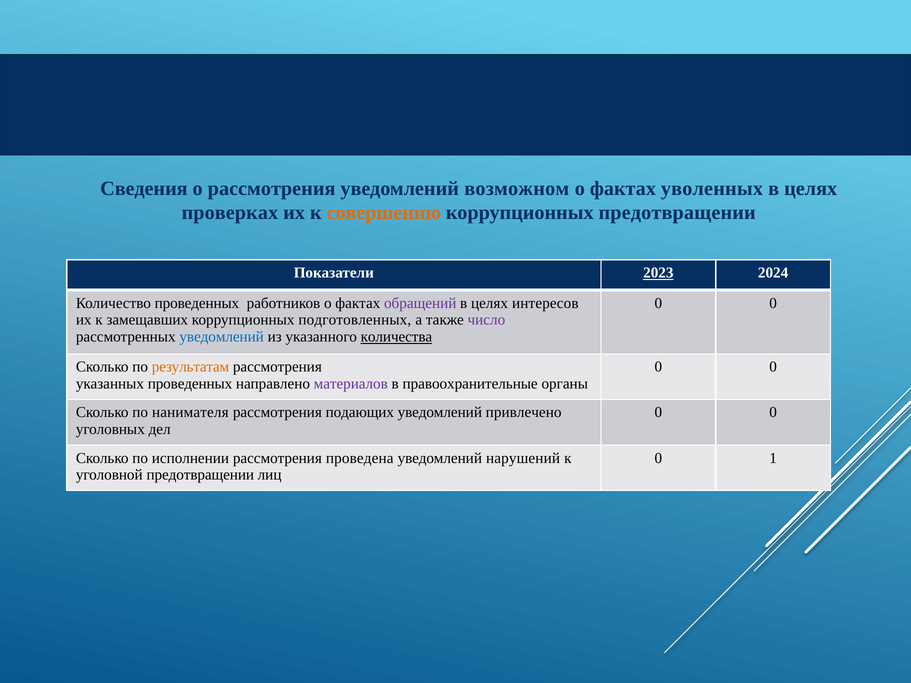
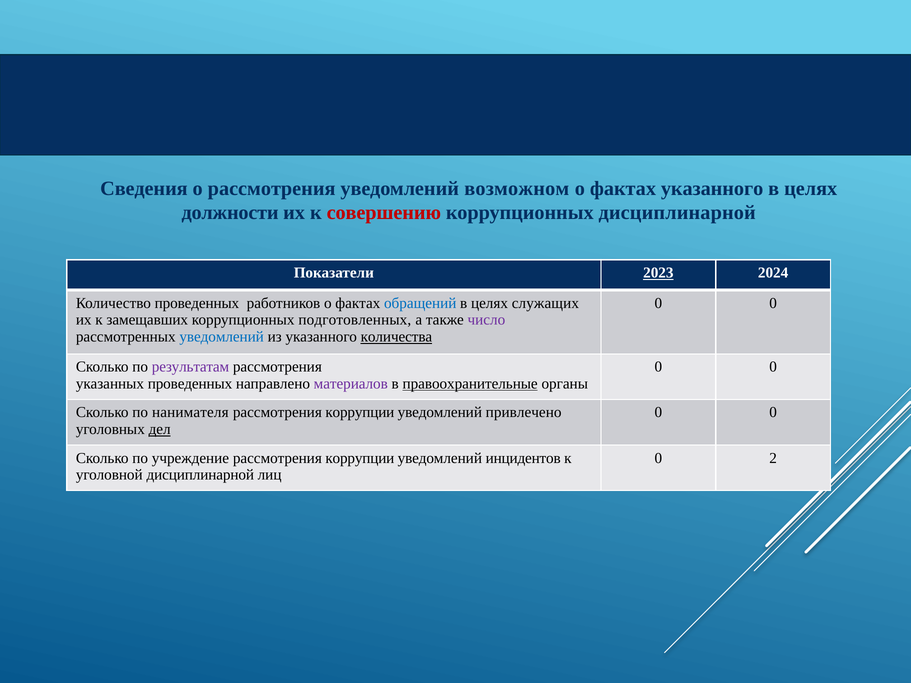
фактах уволенных: уволенных -> указанного
проверках: проверках -> должности
совершению colour: orange -> red
коррупционных предотвращении: предотвращении -> дисциплинарной
обращений colour: purple -> blue
интересов: интересов -> служащих
результатам colour: orange -> purple
правоохранительные underline: none -> present
подающих at (360, 413): подающих -> коррупции
дел underline: none -> present
исполнении: исполнении -> учреждение
проведена at (360, 458): проведена -> коррупции
нарушений: нарушений -> инцидентов
1: 1 -> 2
уголовной предотвращении: предотвращении -> дисциплинарной
